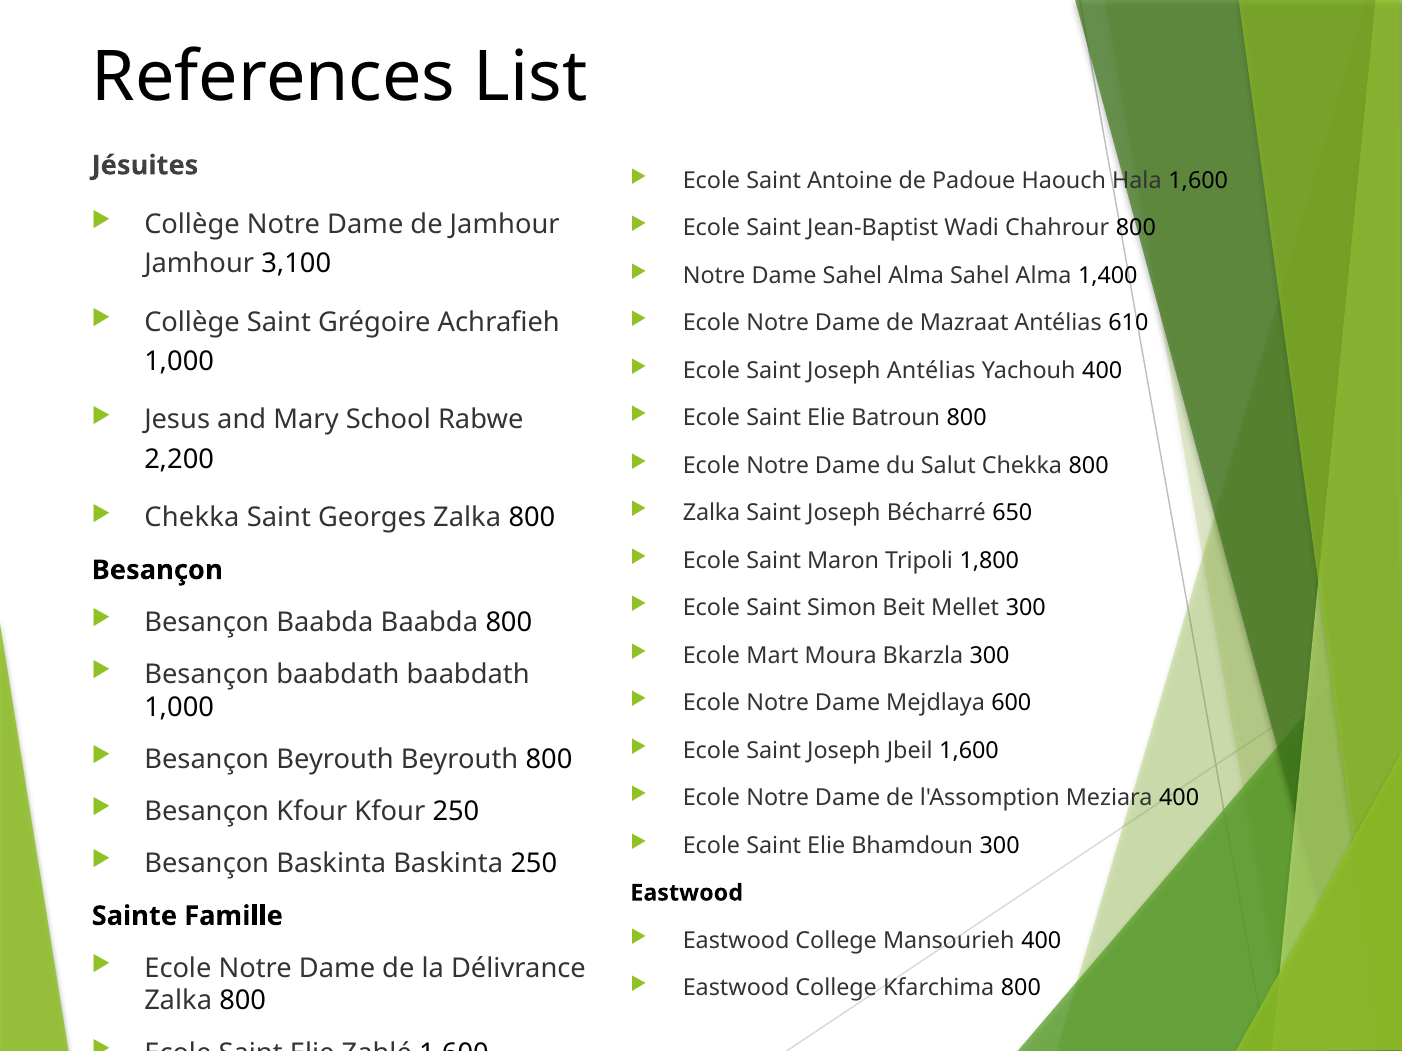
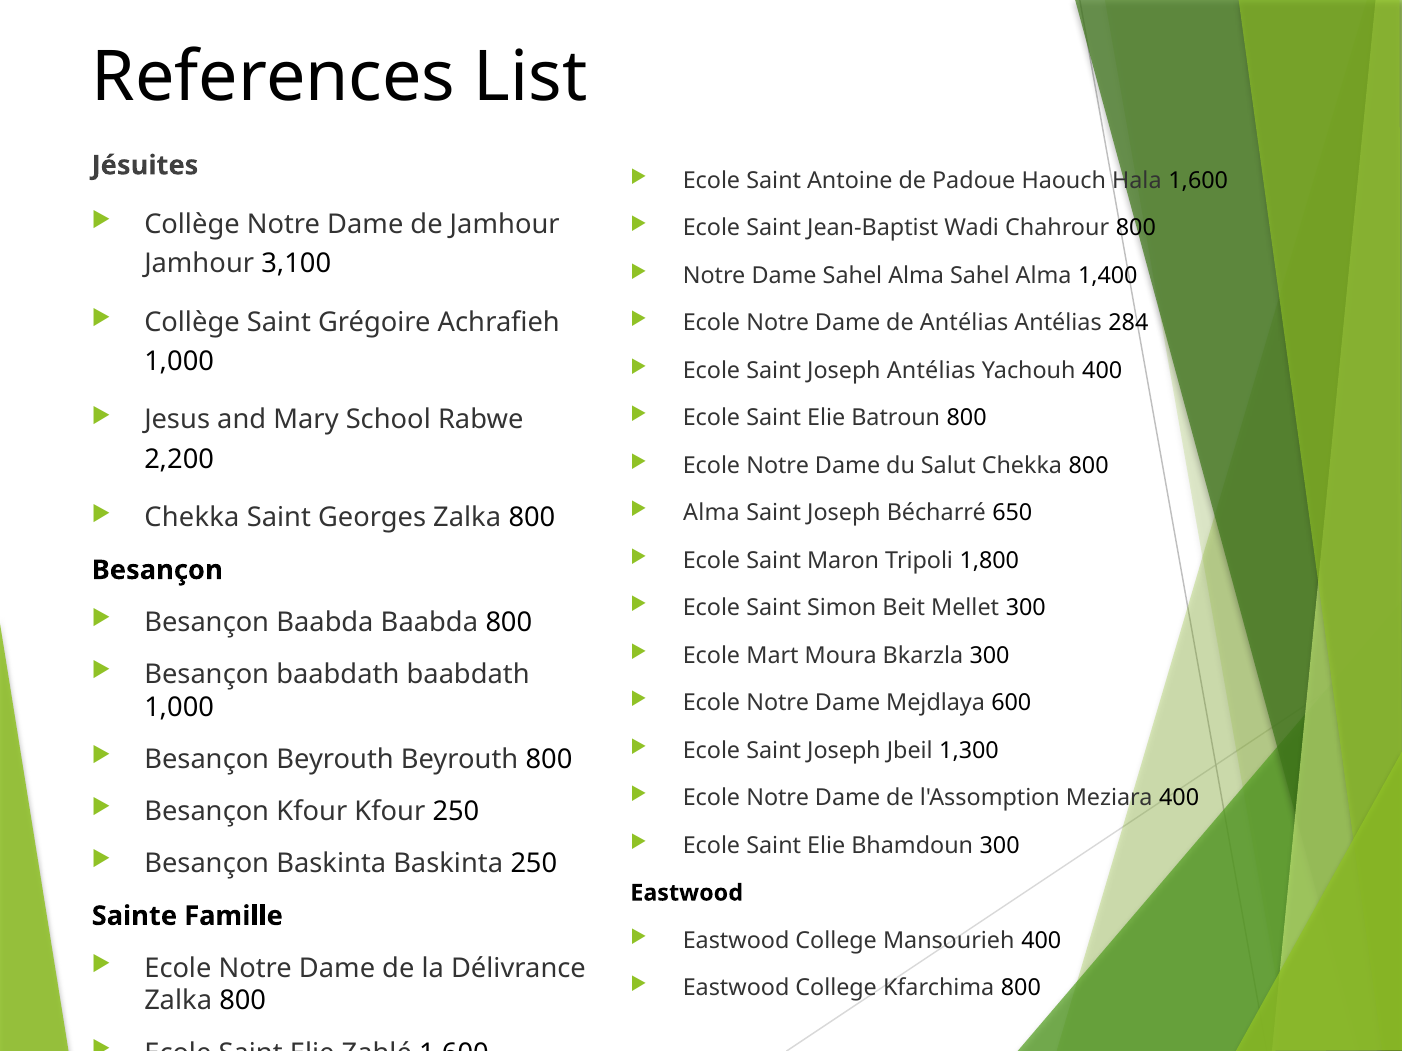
de Mazraat: Mazraat -> Antélias
610: 610 -> 284
Zalka at (712, 513): Zalka -> Alma
Jbeil 1,600: 1,600 -> 1,300
